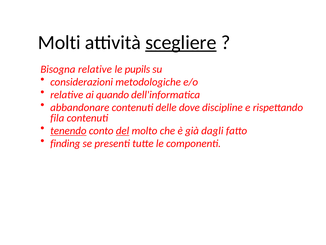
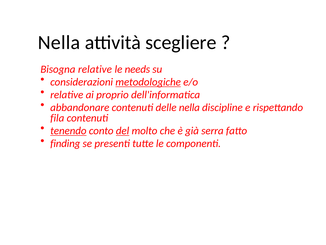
Molti at (59, 43): Molti -> Nella
scegliere underline: present -> none
pupils: pupils -> needs
metodologiche underline: none -> present
quando: quando -> proprio
delle dove: dove -> nella
dagli: dagli -> serra
